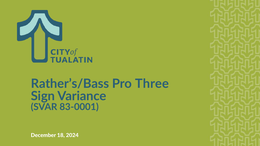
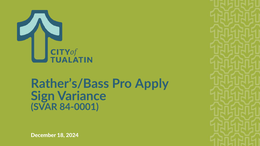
Three: Three -> Apply
83-0001: 83-0001 -> 84-0001
